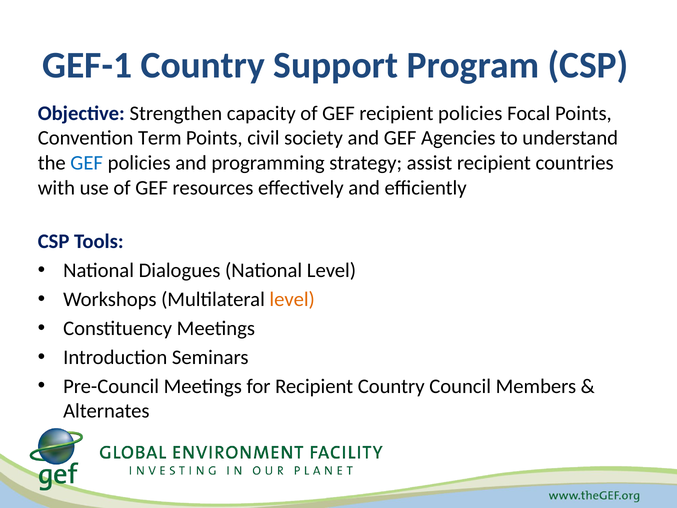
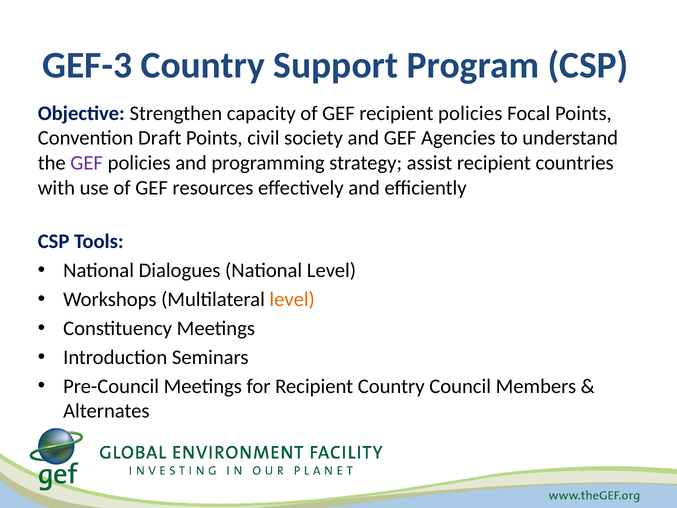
GEF-1: GEF-1 -> GEF-3
Term: Term -> Draft
GEF at (87, 163) colour: blue -> purple
